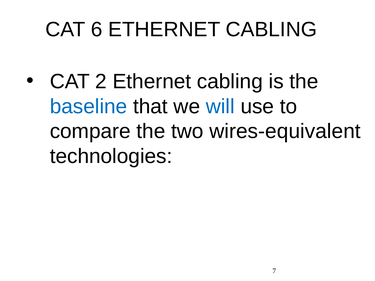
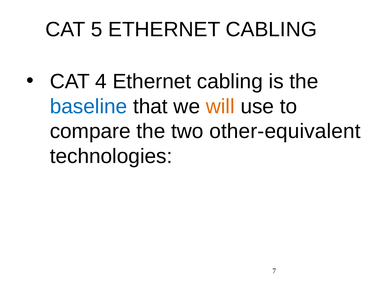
6: 6 -> 5
2: 2 -> 4
will colour: blue -> orange
wires-equivalent: wires-equivalent -> other-equivalent
